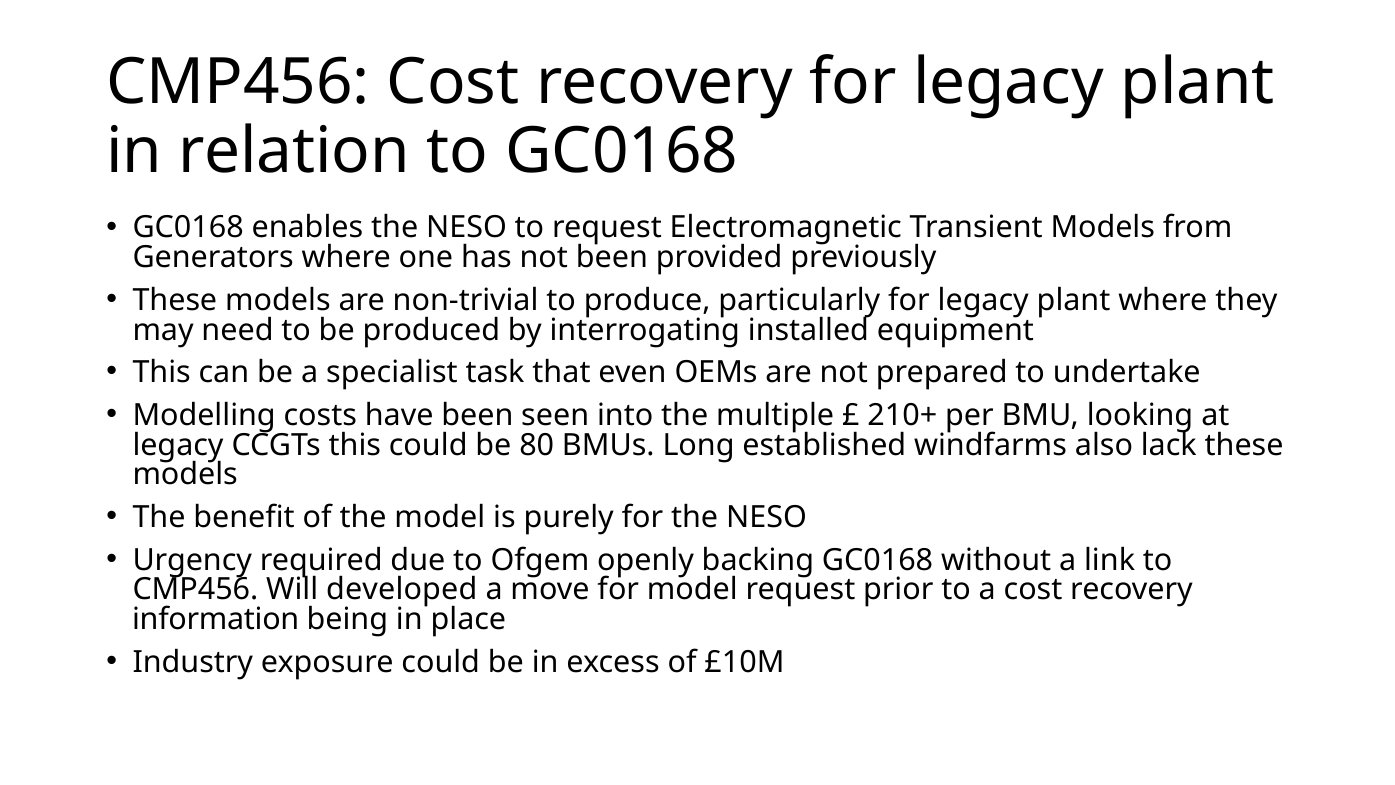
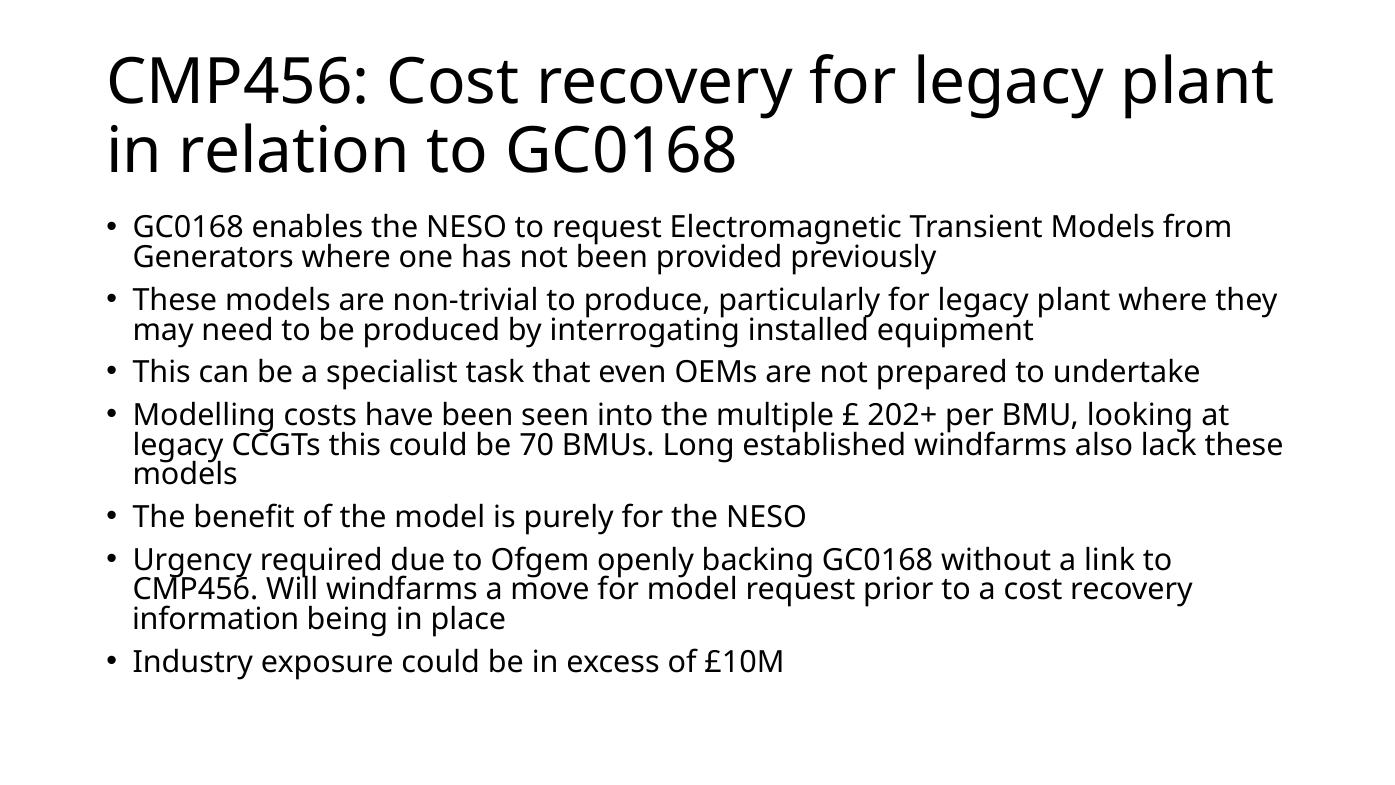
210+: 210+ -> 202+
80: 80 -> 70
Will developed: developed -> windfarms
